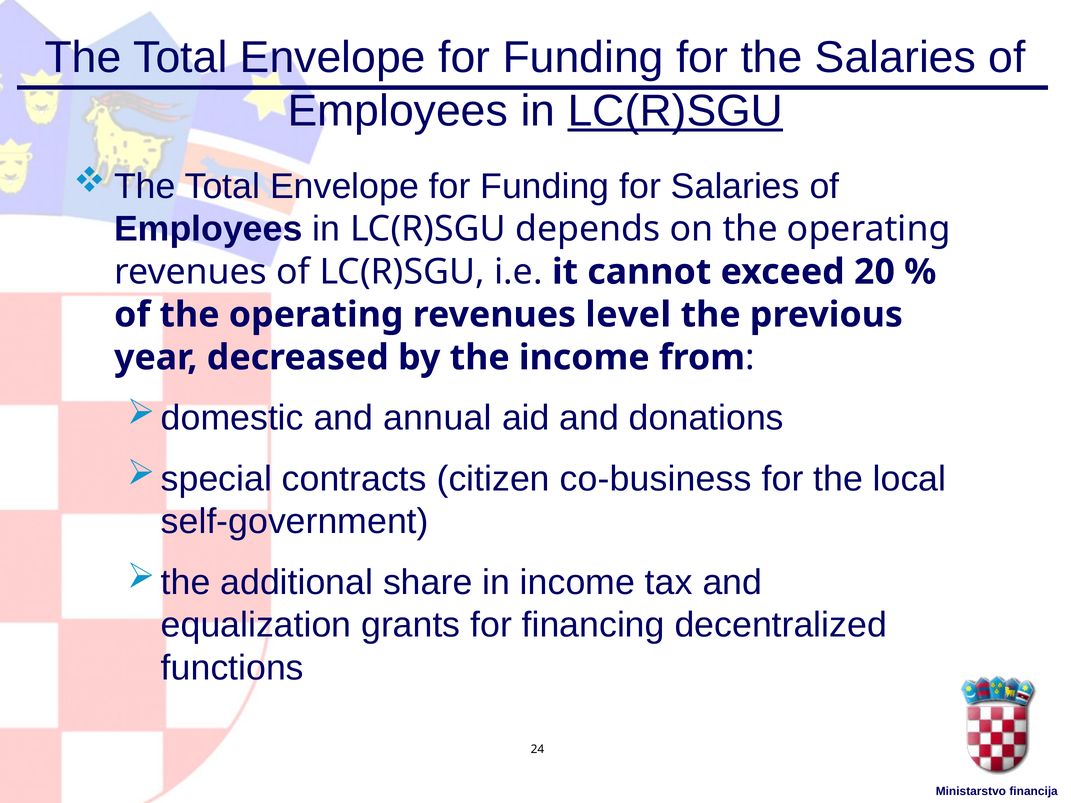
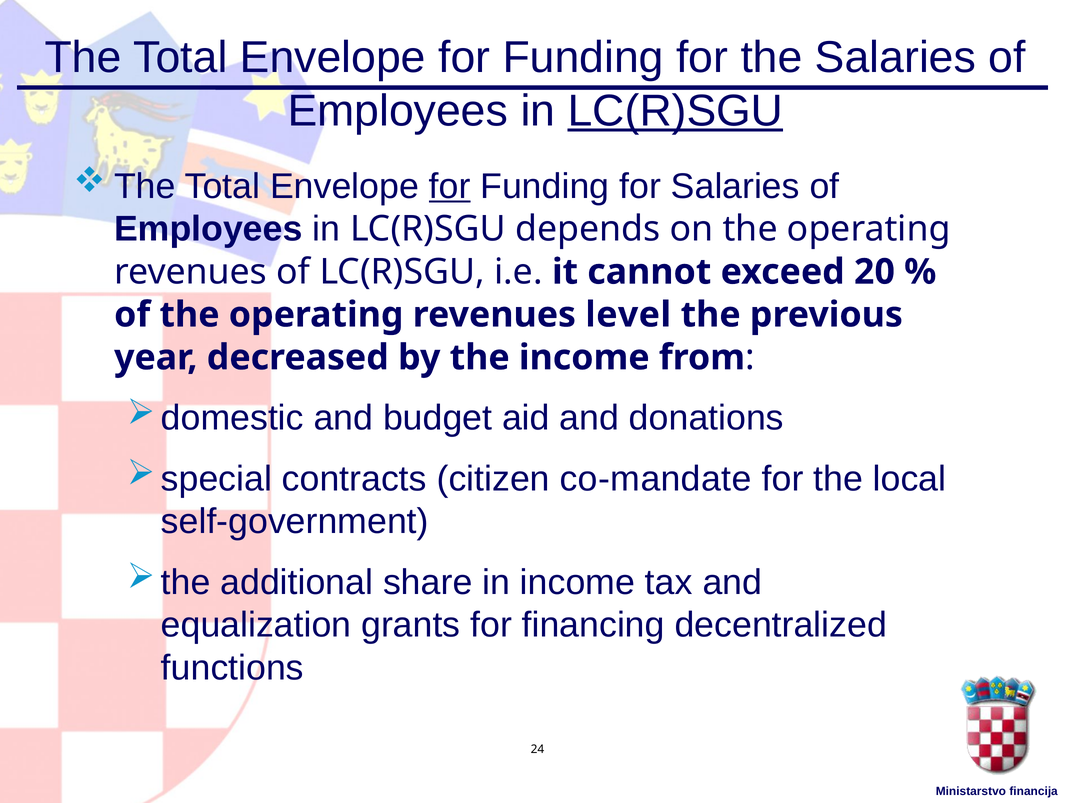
for at (450, 186) underline: none -> present
annual: annual -> budget
co-business: co-business -> co-mandate
